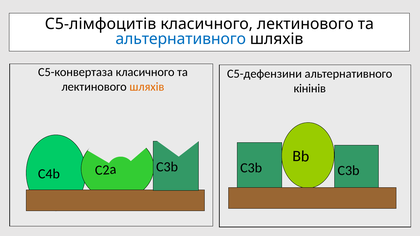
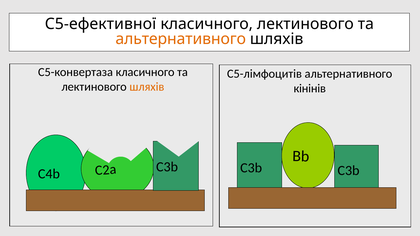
C5-лімфоцитів: C5-лімфоцитів -> C5-ефективної
альтернативного at (181, 39) colour: blue -> orange
C5-дефензини: C5-дефензини -> C5-лімфоцитів
